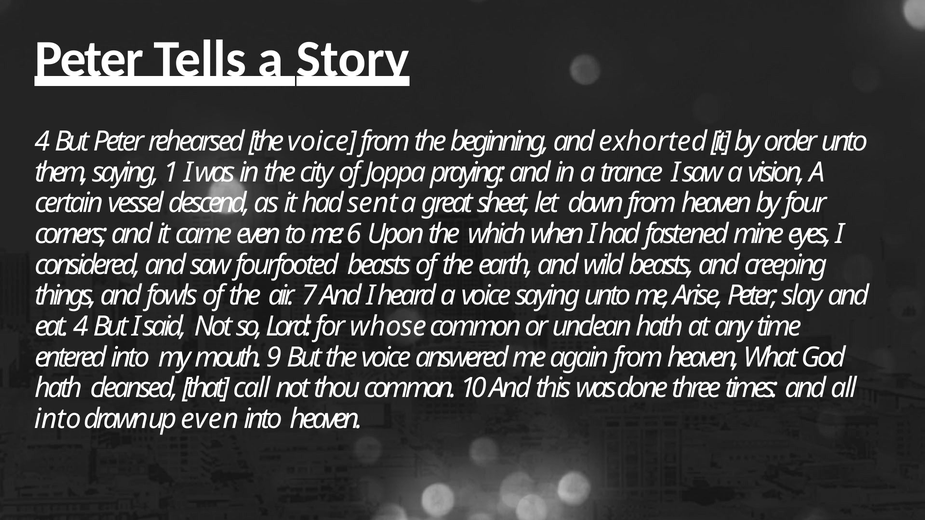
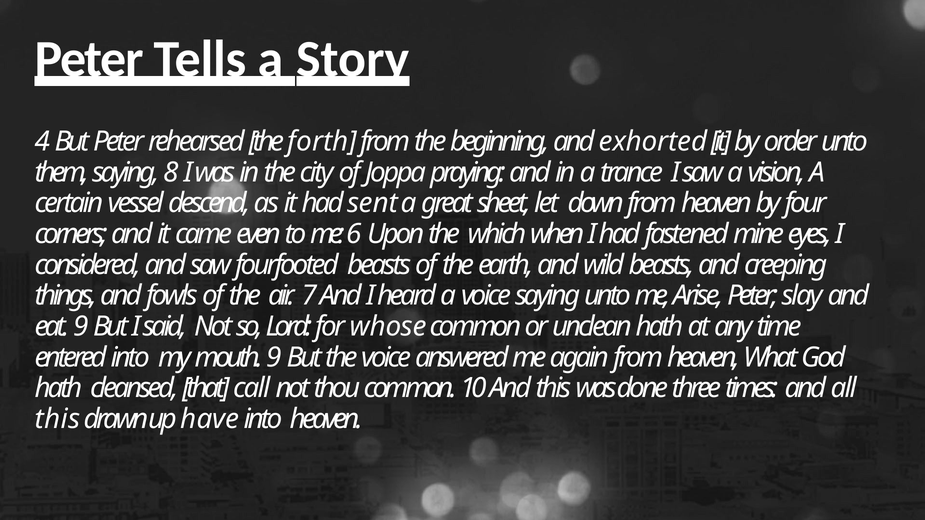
rehearsed the voice: voice -> forth
1: 1 -> 8
eat 4: 4 -> 9
into at (58, 419): into -> this
up even: even -> have
